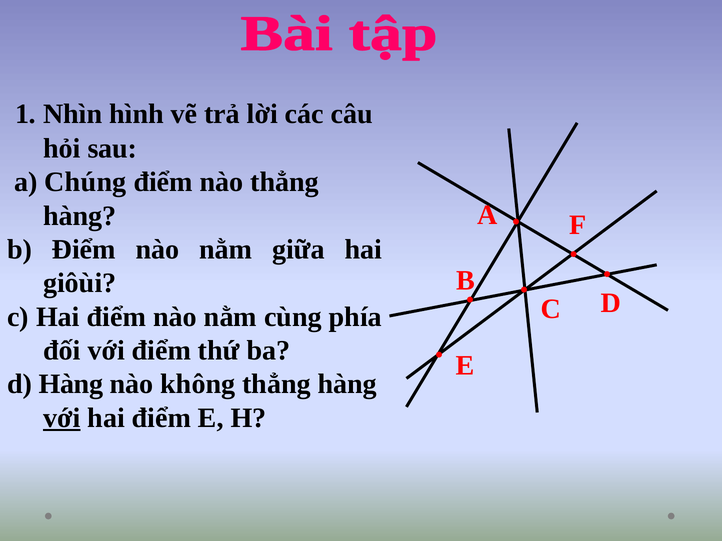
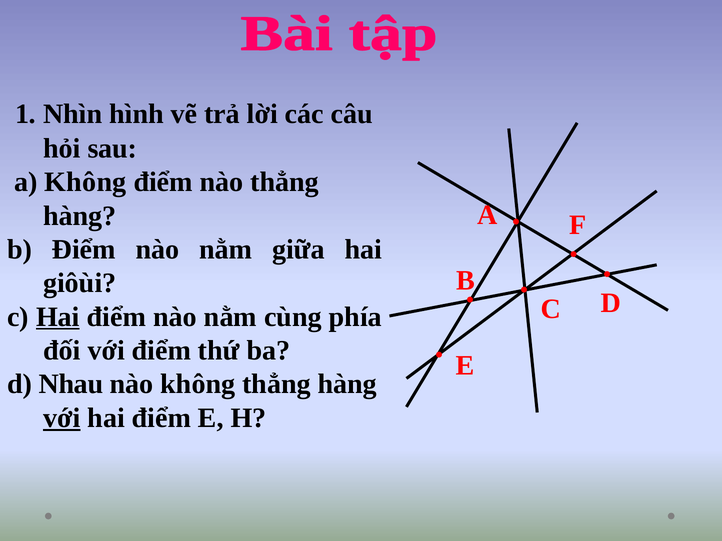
a Chúng: Chúng -> Không
Hai at (58, 317) underline: none -> present
d Hàng: Hàng -> Nhau
